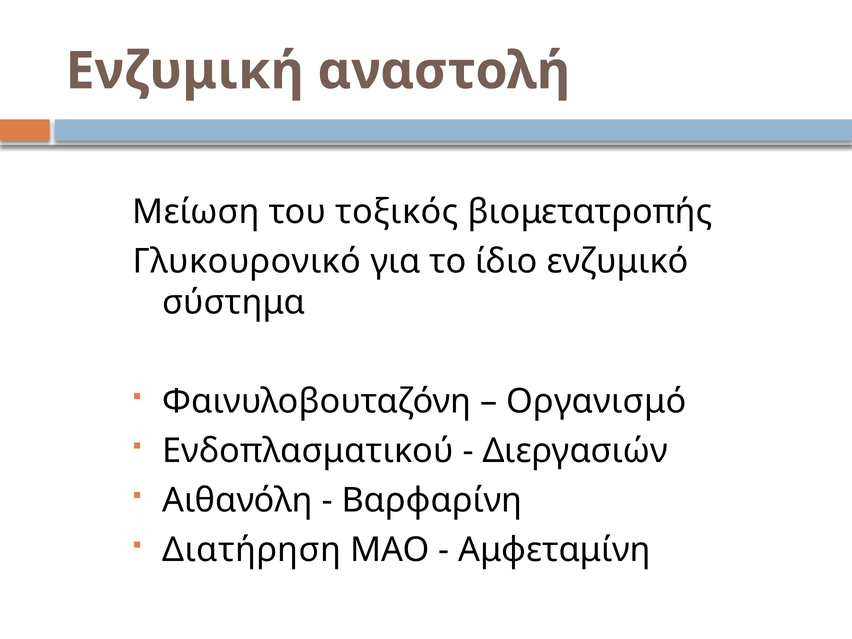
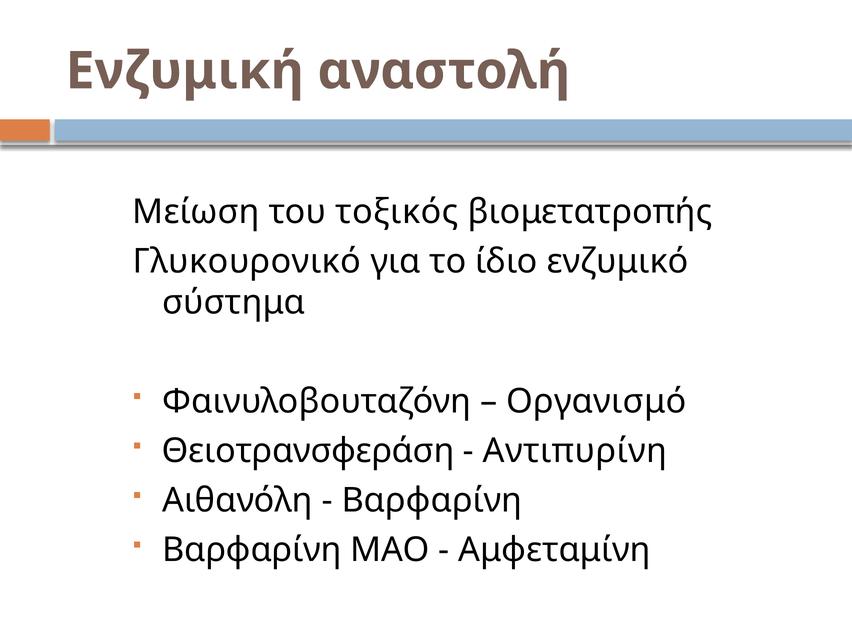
Ενδοπλασματικού: Ενδοπλασματικού -> Θειοτρανσφεράση
Διεργασιών: Διεργασιών -> Αντιπυρίνη
Διατήρηση at (252, 550): Διατήρηση -> Βαρφαρίνη
